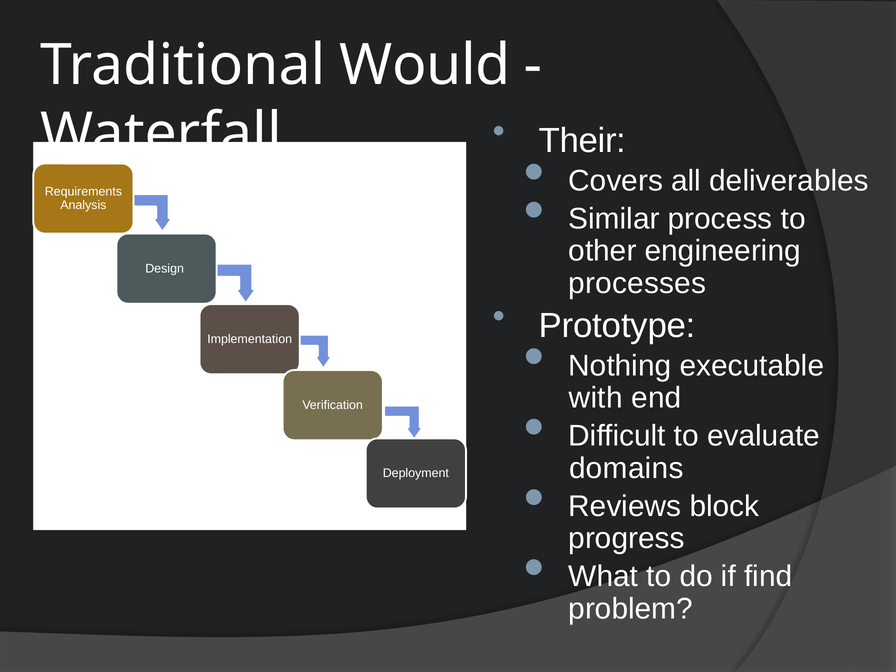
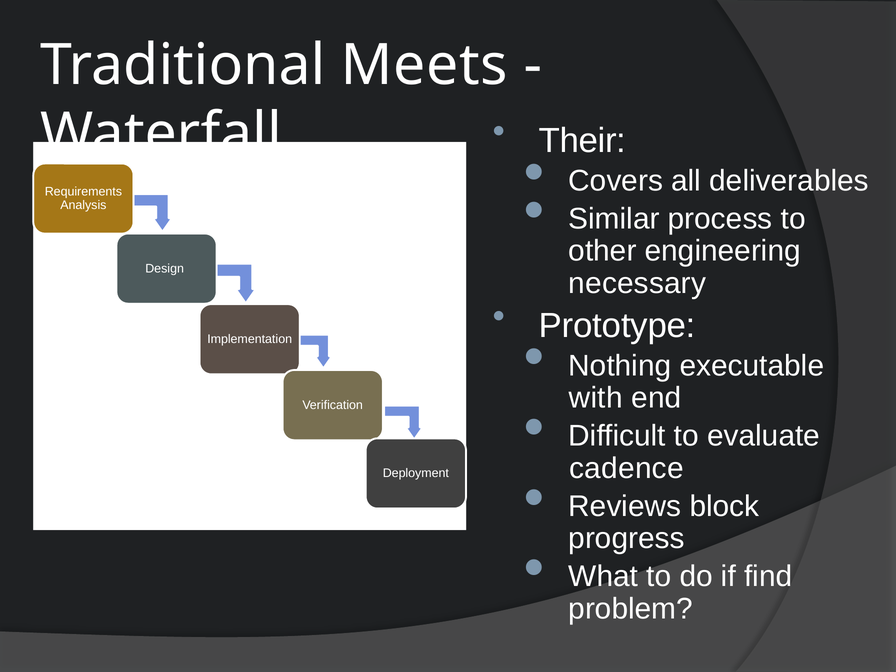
Would: Would -> Meets
processes: processes -> necessary
domains: domains -> cadence
